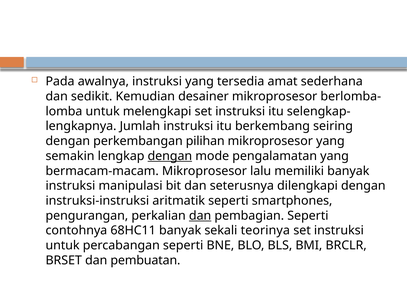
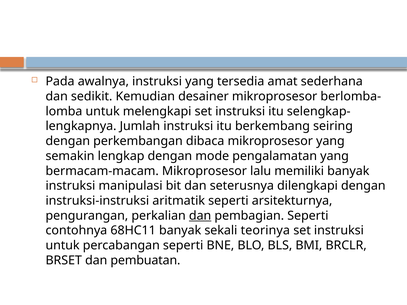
pilihan: pilihan -> dibaca
dengan at (170, 156) underline: present -> none
smartphones: smartphones -> arsitekturnya
